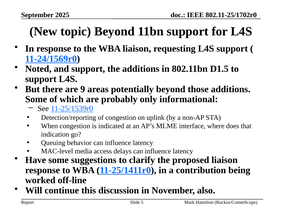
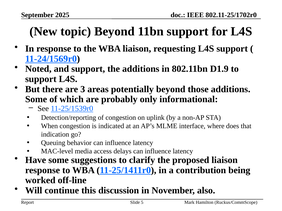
D1.5: D1.5 -> D1.9
9: 9 -> 3
